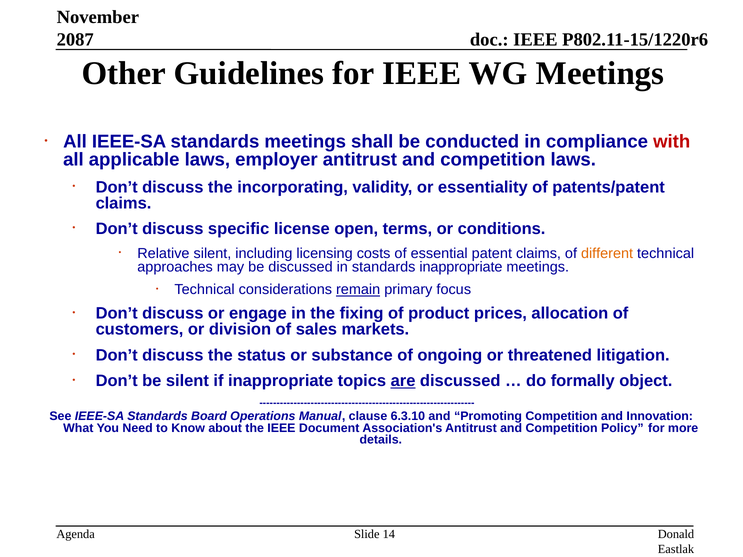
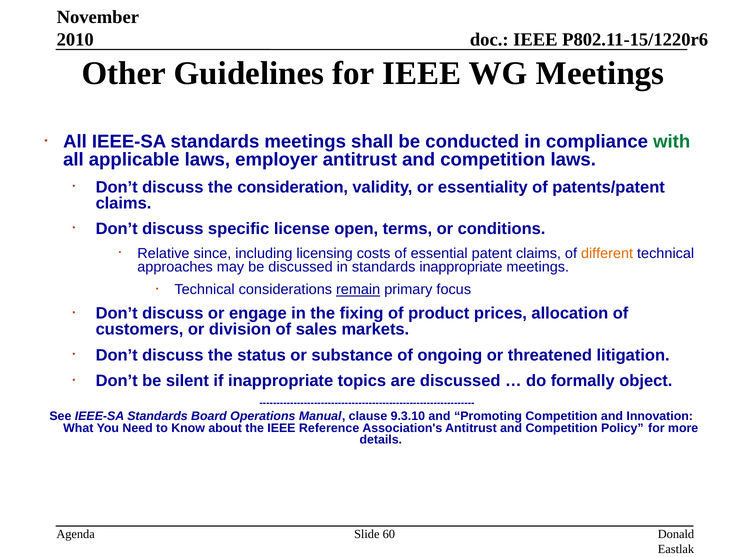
2087: 2087 -> 2010
with colour: red -> green
incorporating: incorporating -> consideration
Relative silent: silent -> since
are underline: present -> none
6.3.10: 6.3.10 -> 9.3.10
Document: Document -> Reference
14: 14 -> 60
